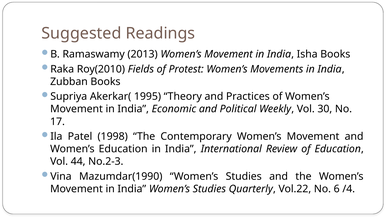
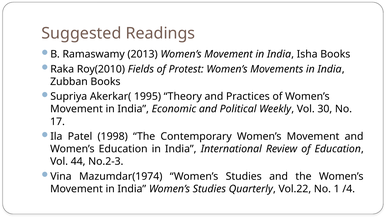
Mazumdar(1990: Mazumdar(1990 -> Mazumdar(1974
6: 6 -> 1
